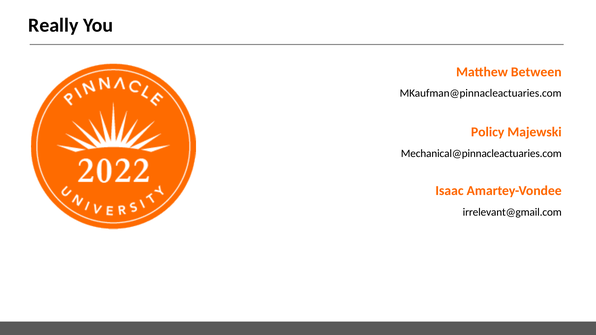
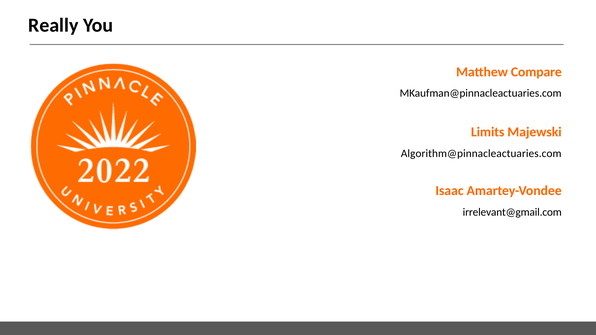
Between: Between -> Compare
Policy: Policy -> Limits
Mechanical@pinnacleactuaries.com: Mechanical@pinnacleactuaries.com -> Algorithm@pinnacleactuaries.com
